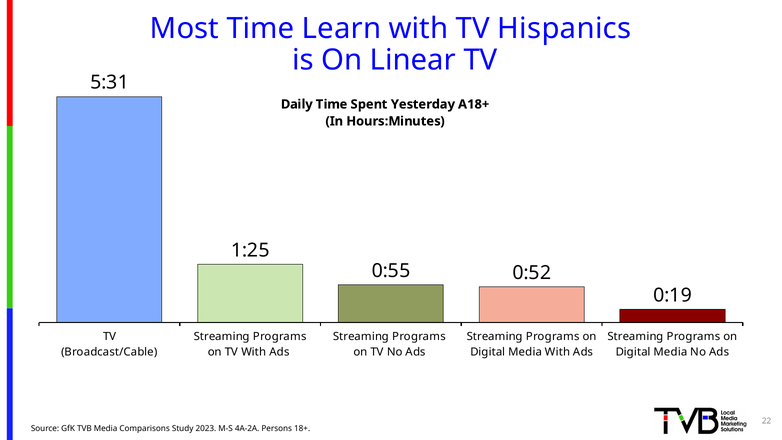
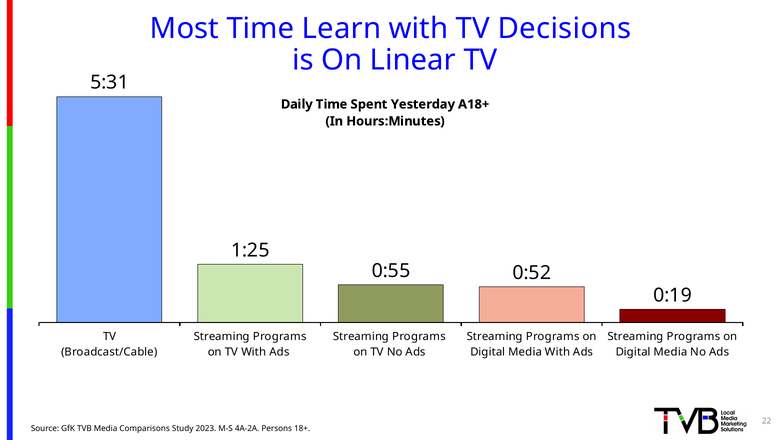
Hispanics: Hispanics -> Decisions
